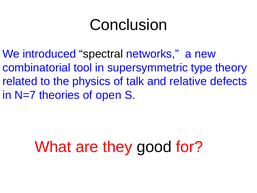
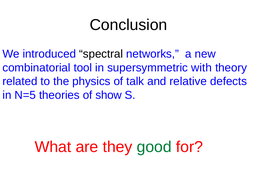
type: type -> with
N=7: N=7 -> N=5
open: open -> show
good colour: black -> green
